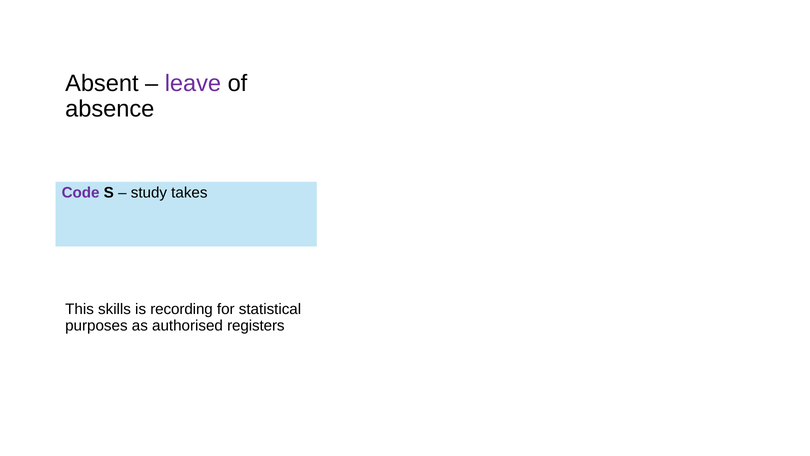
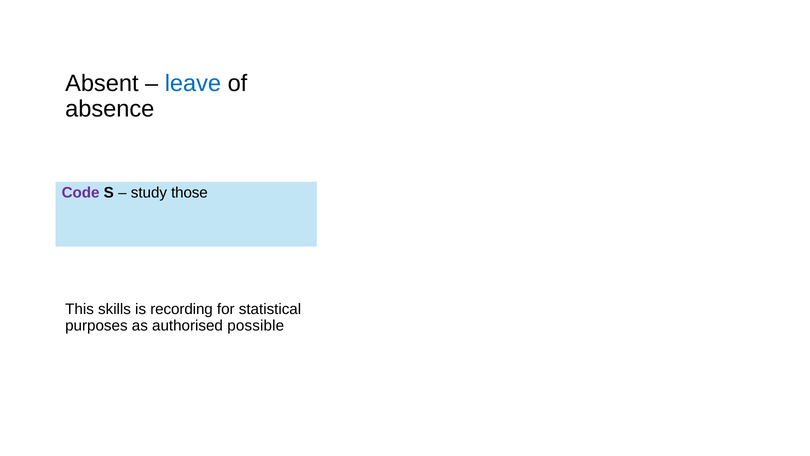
leave colour: purple -> blue
takes: takes -> those
registers: registers -> possible
